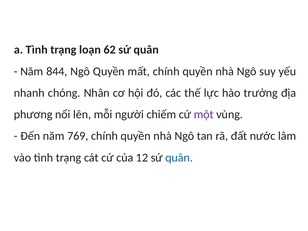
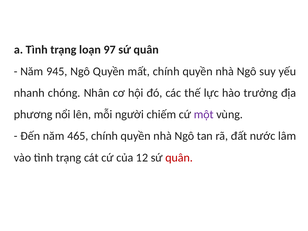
62: 62 -> 97
844: 844 -> 945
769: 769 -> 465
quân at (179, 158) colour: blue -> red
